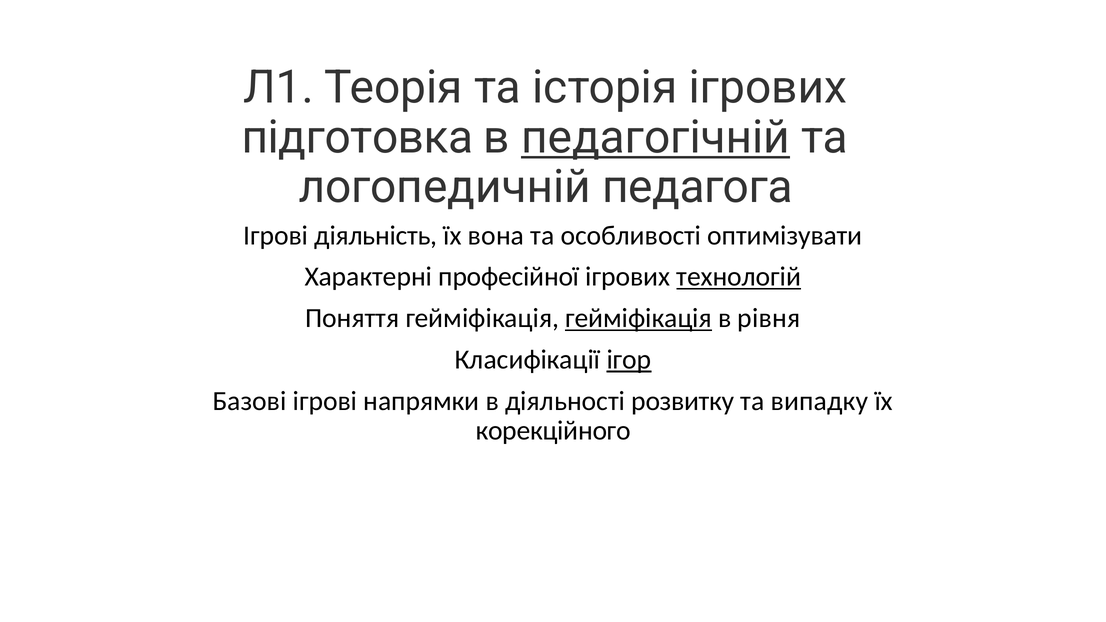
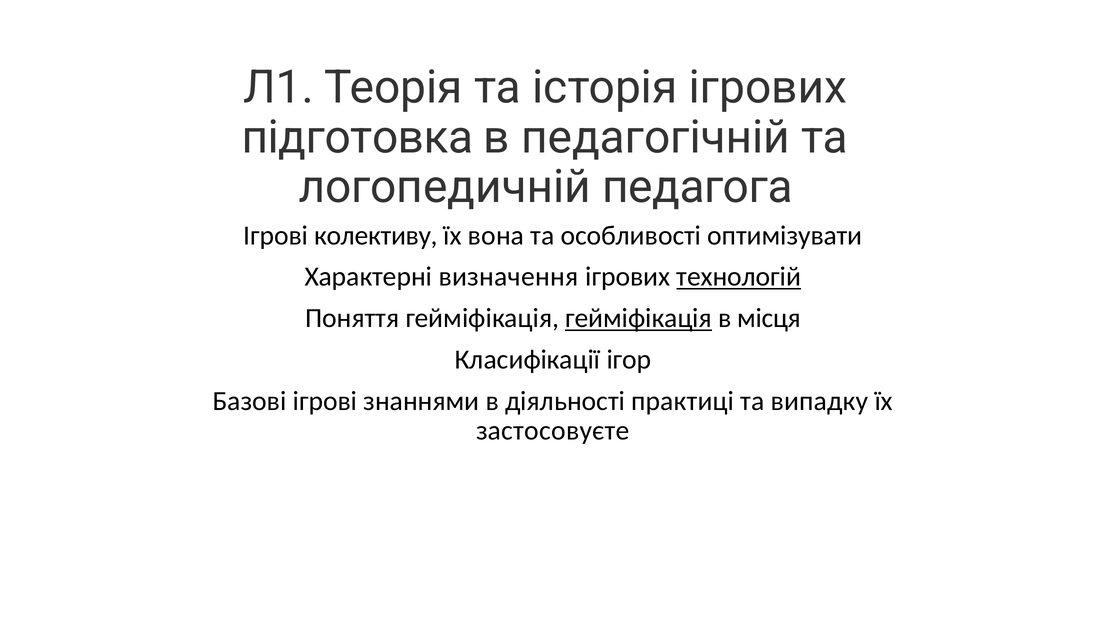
педагогічній underline: present -> none
діяльність: діяльність -> колективу
професійної: професійної -> визначення
рівня: рівня -> місця
ігор underline: present -> none
напрямки: напрямки -> знаннями
розвитку: розвитку -> практиці
корекційного: корекційного -> застосовуєте
